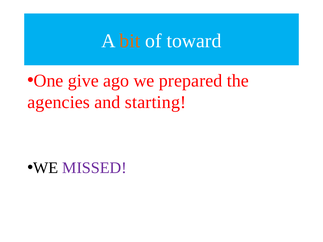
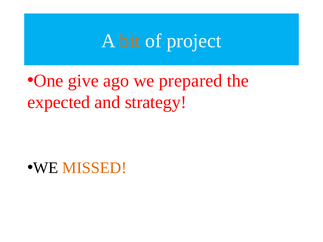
toward: toward -> project
agencies: agencies -> expected
starting: starting -> strategy
MISSED colour: purple -> orange
